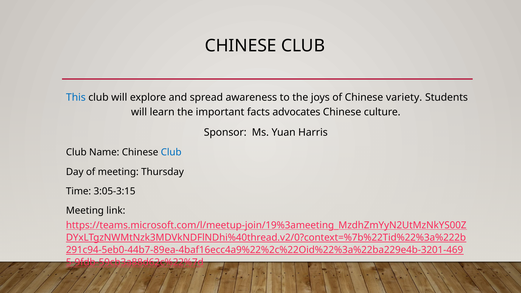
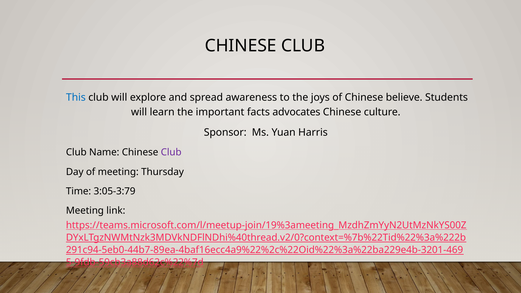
variety: variety -> believe
Club at (171, 152) colour: blue -> purple
3:05-3:15: 3:05-3:15 -> 3:05-3:79
